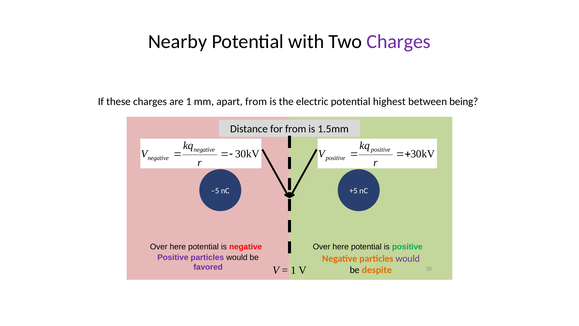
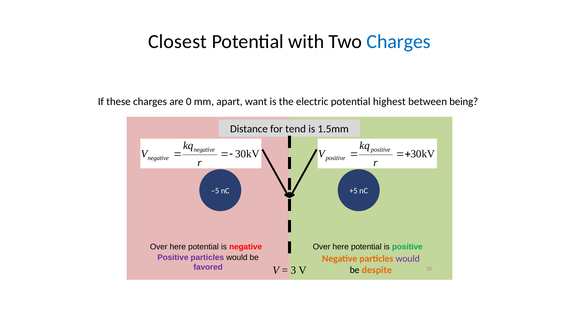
Nearby: Nearby -> Closest
Charges at (399, 42) colour: purple -> blue
are 1: 1 -> 0
apart from: from -> want
for from: from -> tend
1 at (293, 270): 1 -> 3
